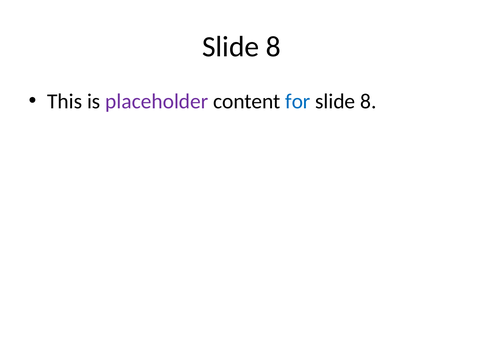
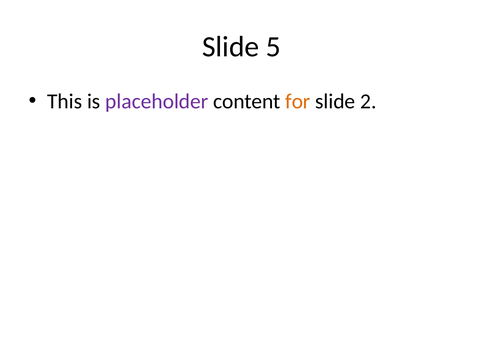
8 at (273, 47): 8 -> 5
for colour: blue -> orange
8 at (368, 101): 8 -> 2
